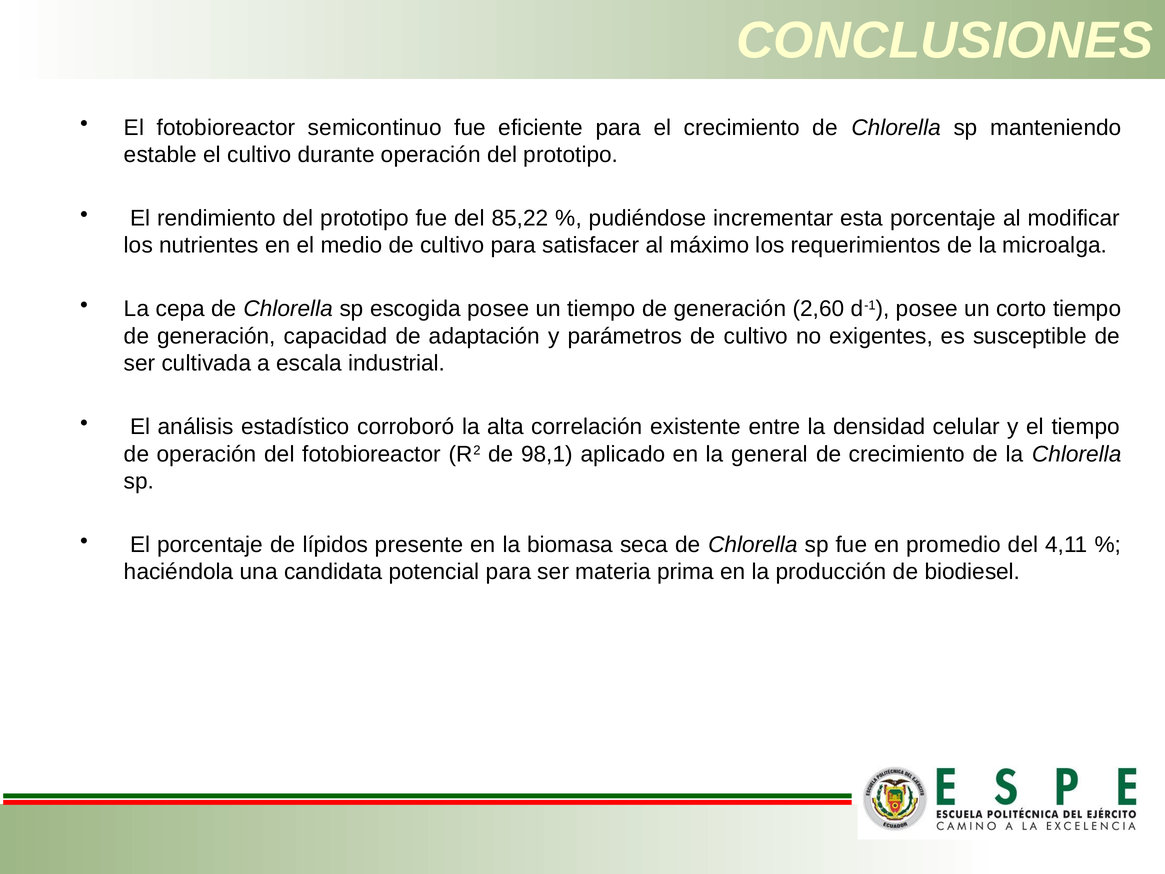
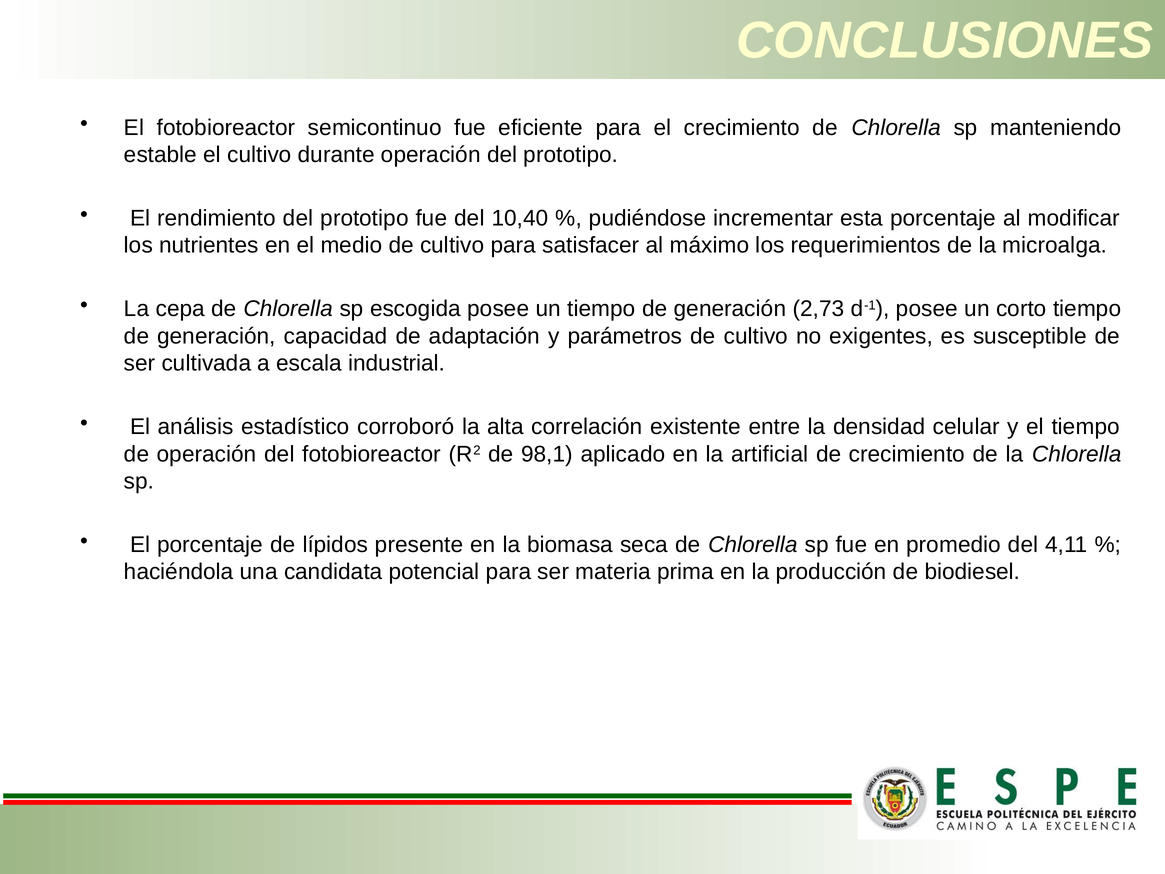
85,22: 85,22 -> 10,40
2,60: 2,60 -> 2,73
general: general -> artificial
